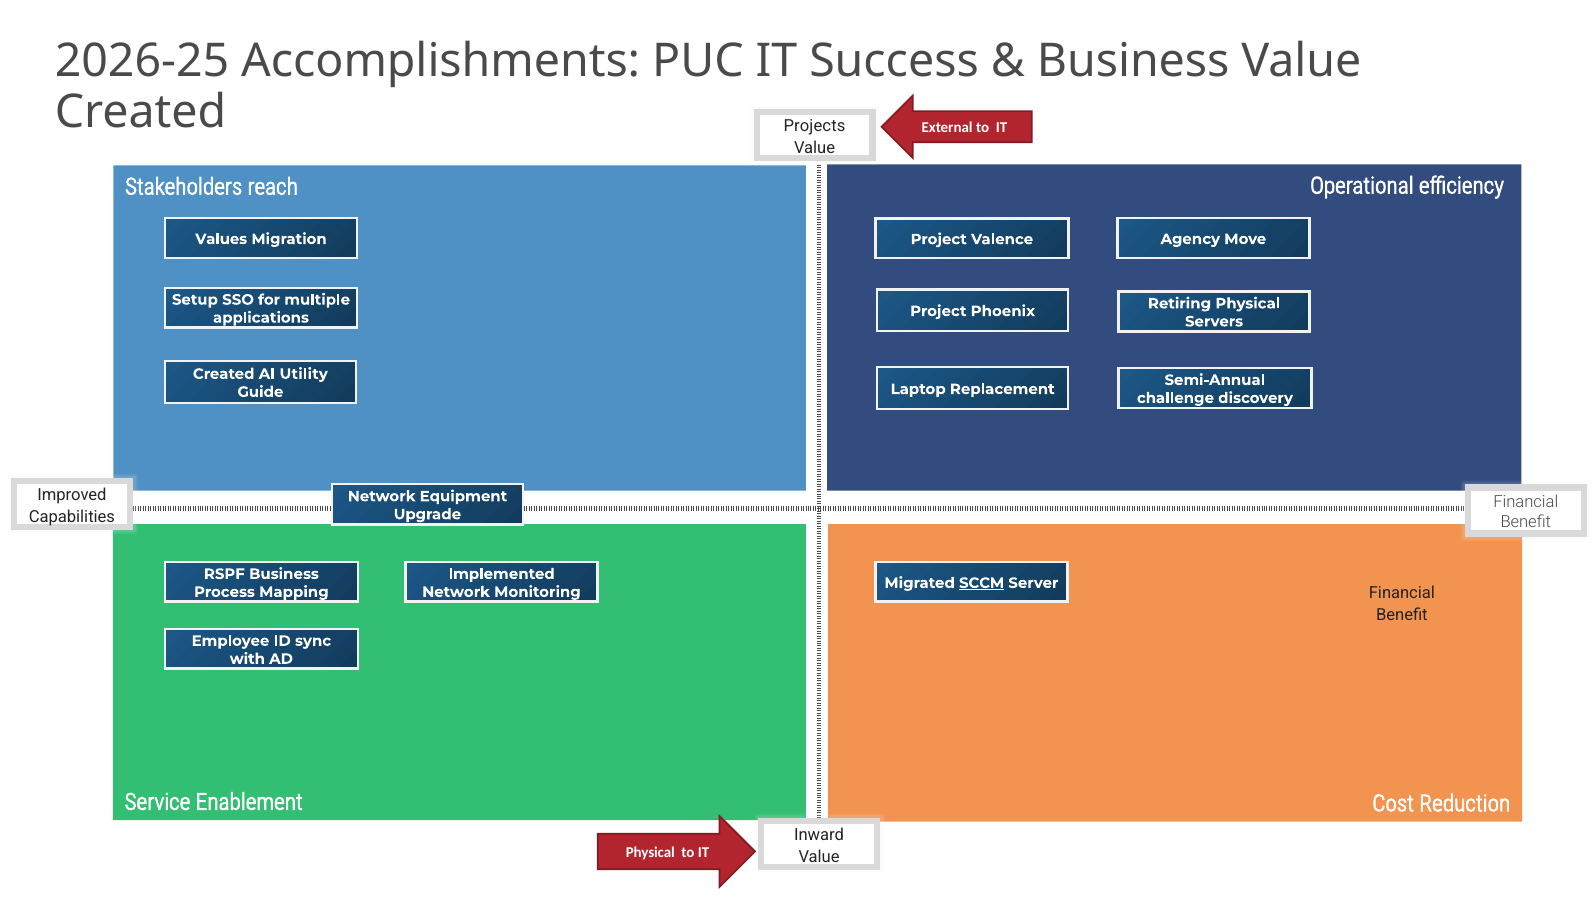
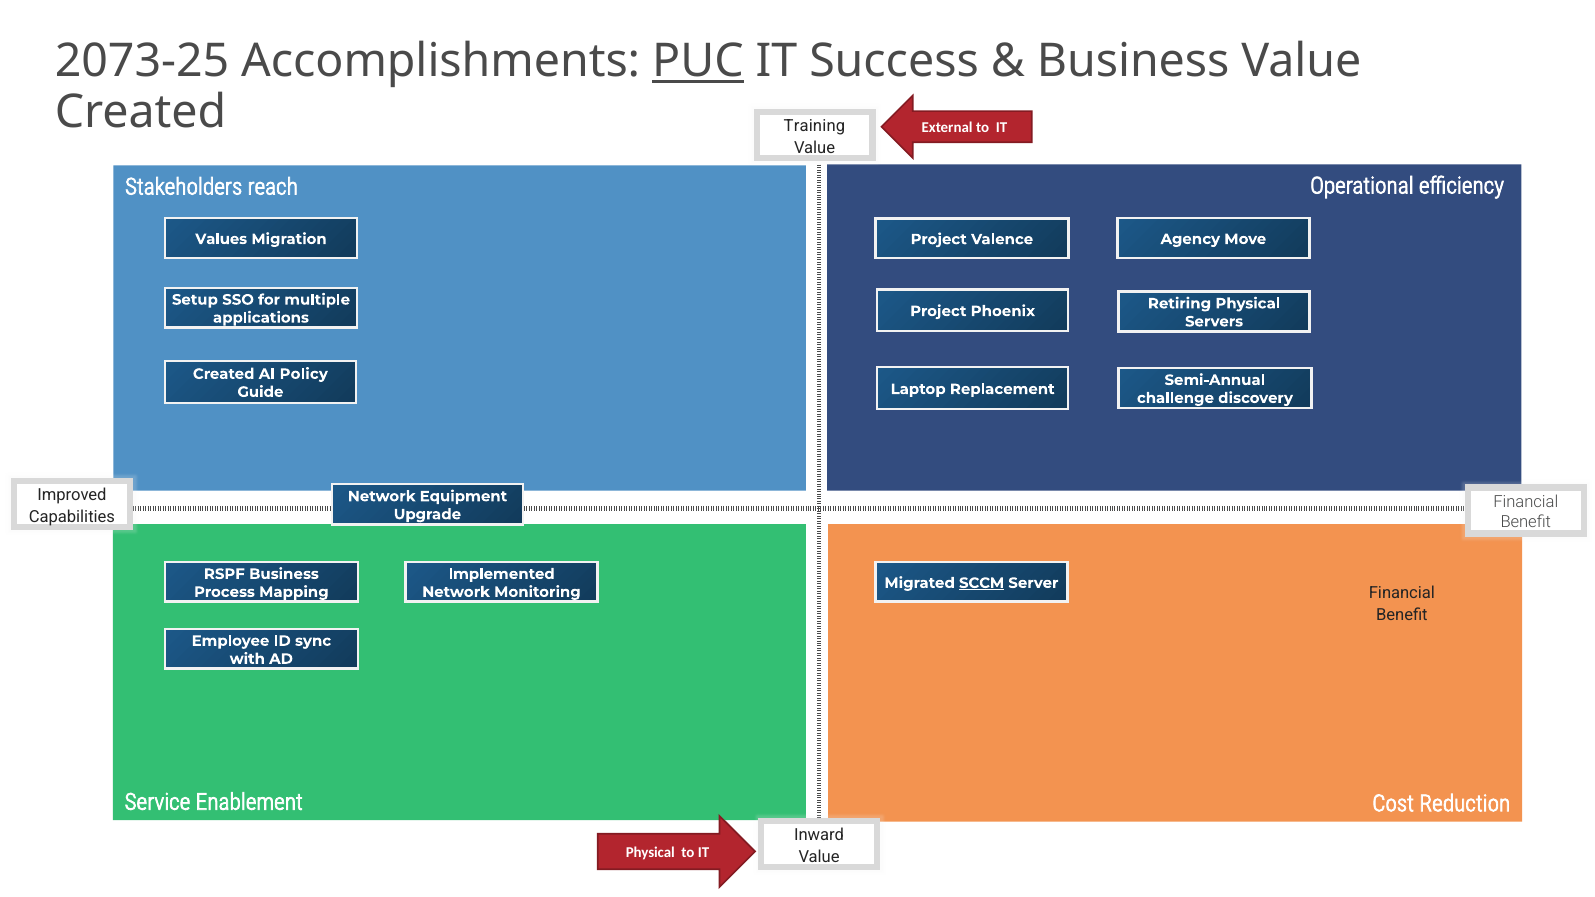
2026-25: 2026-25 -> 2073-25
PUC underline: none -> present
Projects: Projects -> Training
Utility: Utility -> Policy
